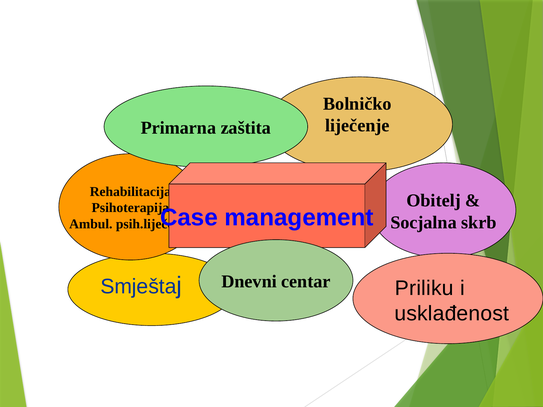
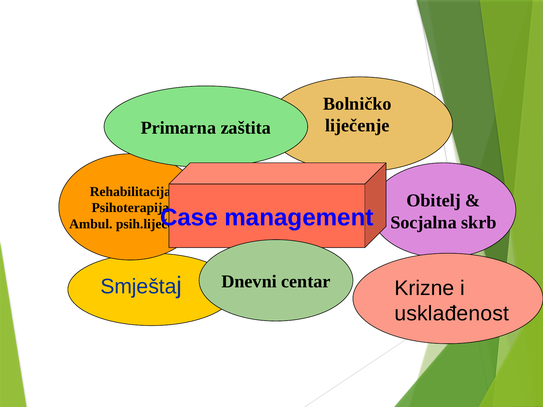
Priliku: Priliku -> Krizne
